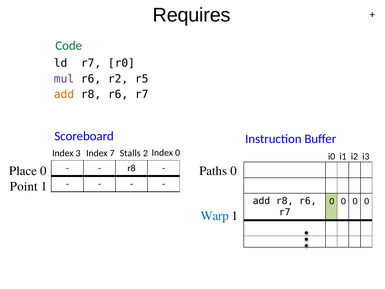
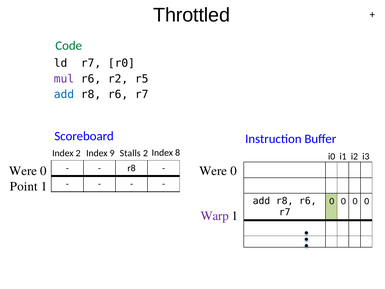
Requires: Requires -> Throttled
add at (64, 94) colour: orange -> blue
Index 0: 0 -> 8
Index 3: 3 -> 2
7: 7 -> 9
Place at (23, 171): Place -> Were
Paths at (213, 171): Paths -> Were
Warp colour: blue -> purple
